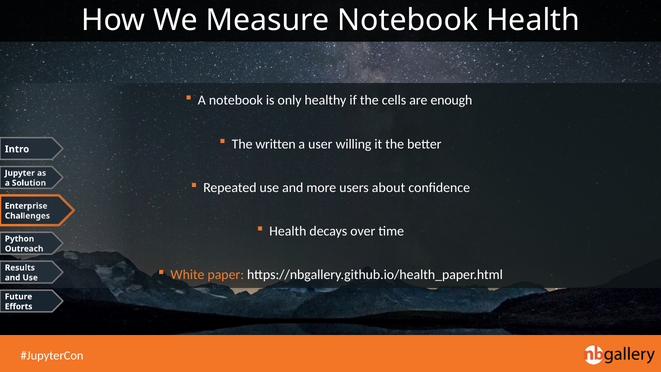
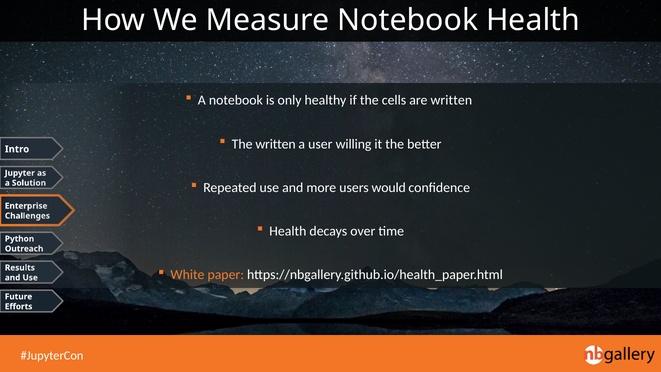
are enough: enough -> written
about: about -> would
